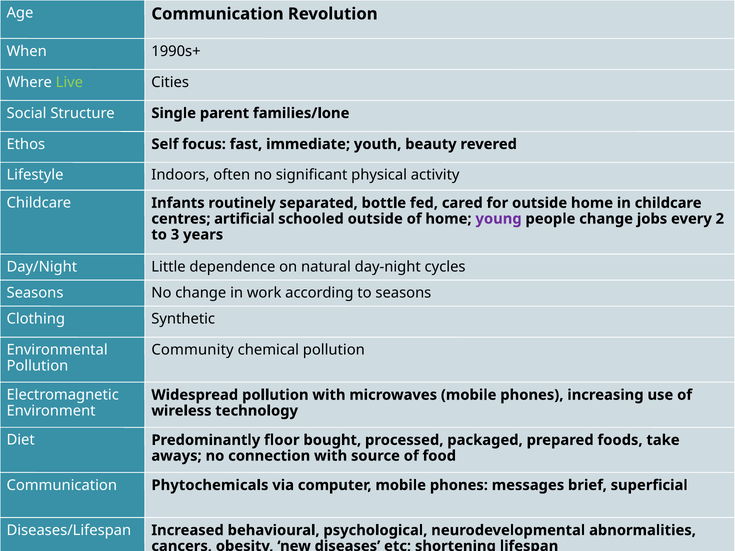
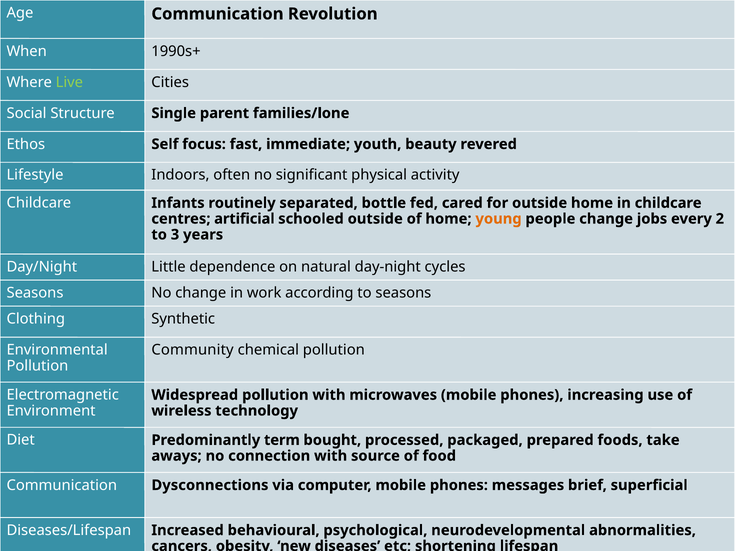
young colour: purple -> orange
floor: floor -> term
Phytochemicals: Phytochemicals -> Dysconnections
